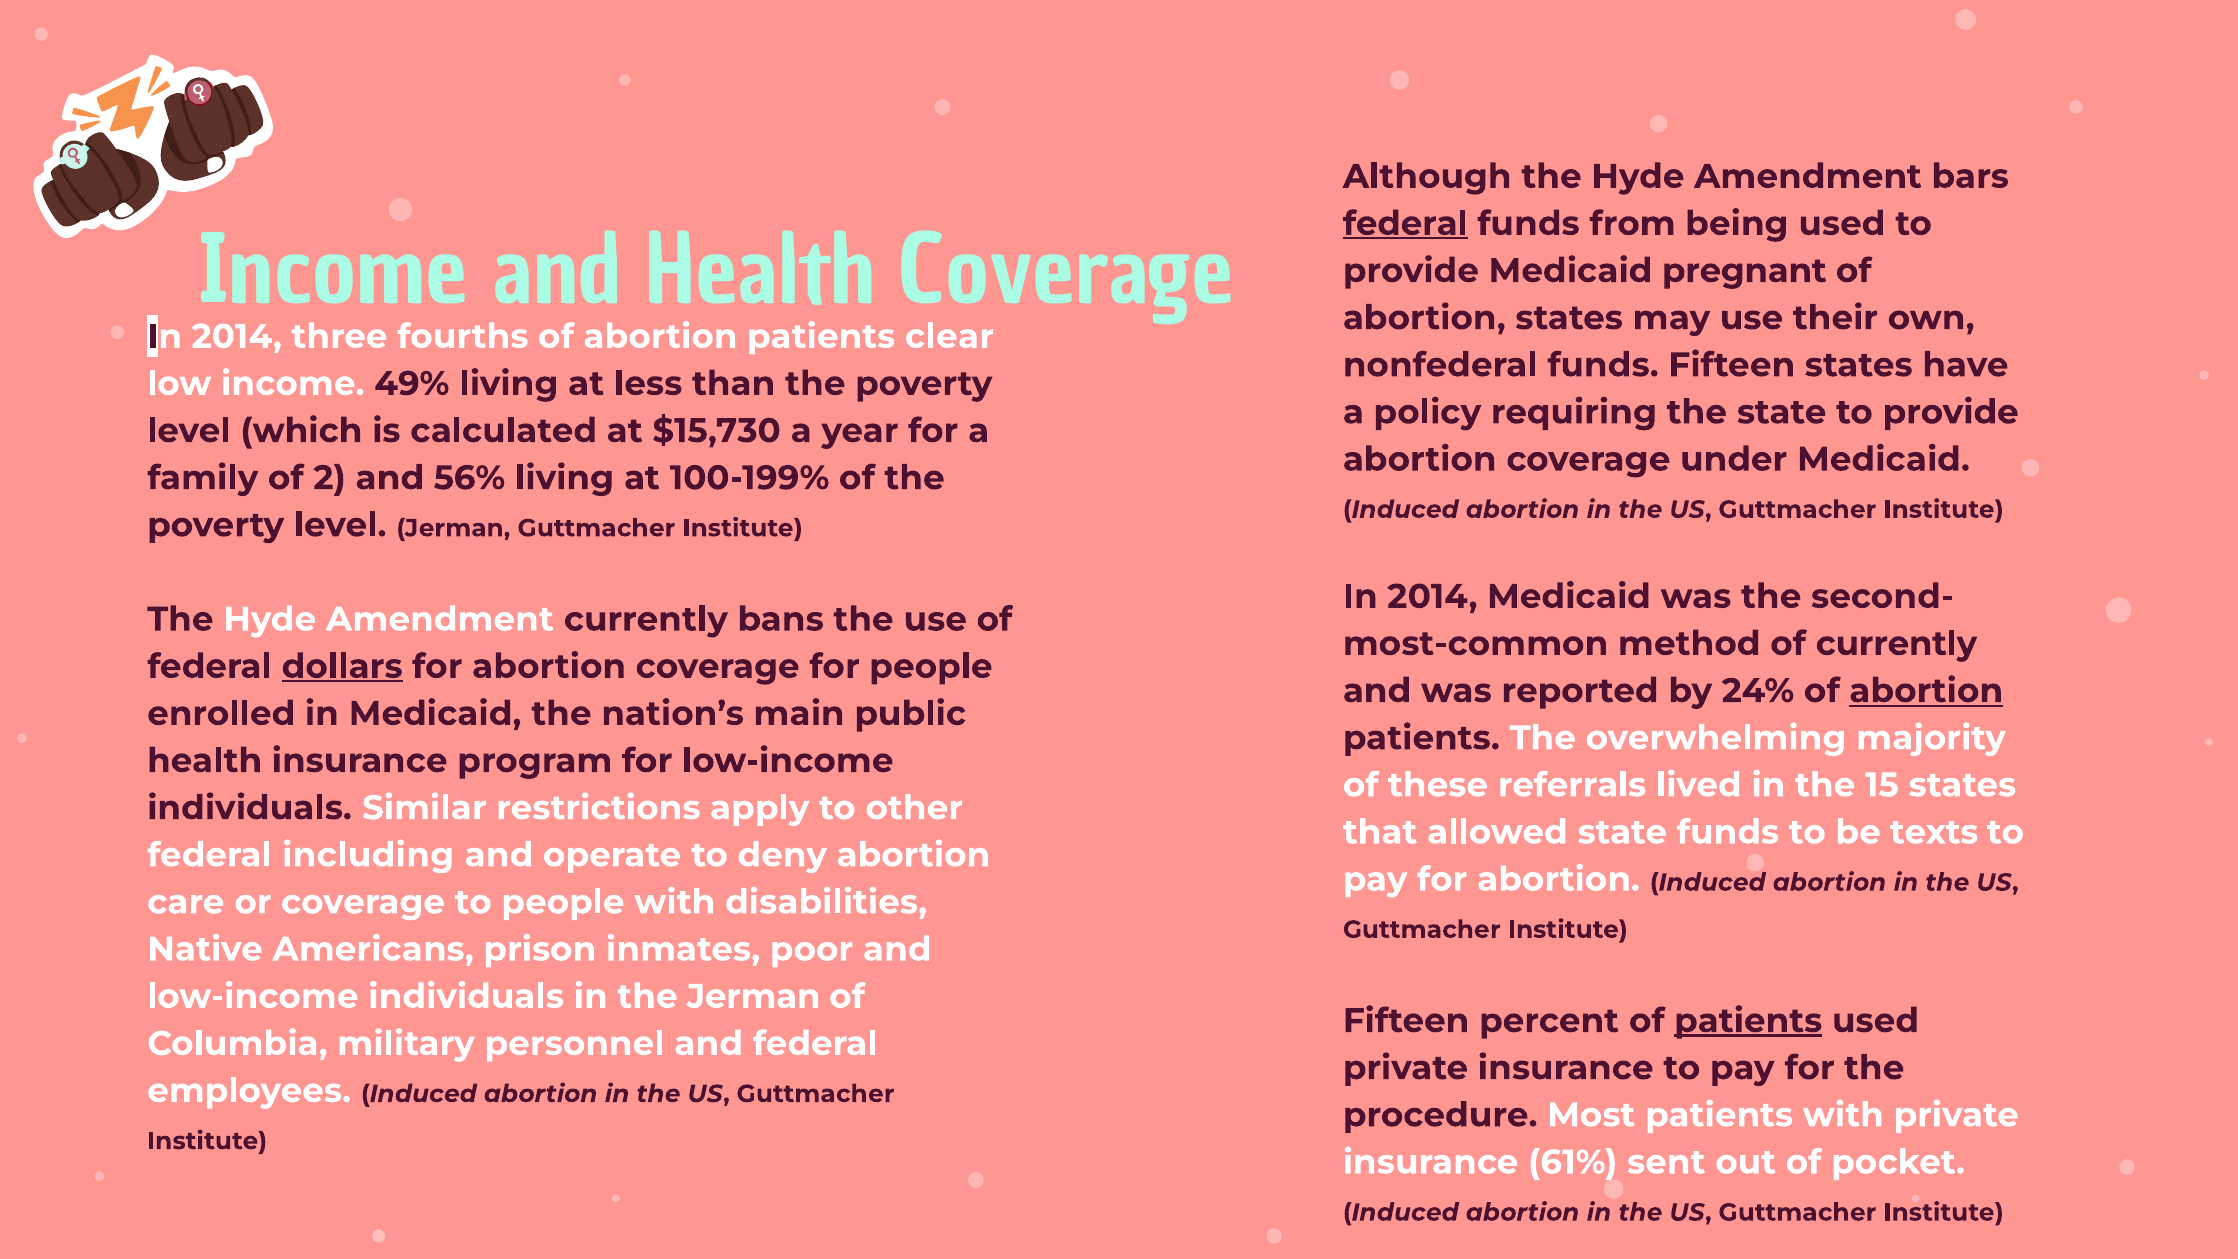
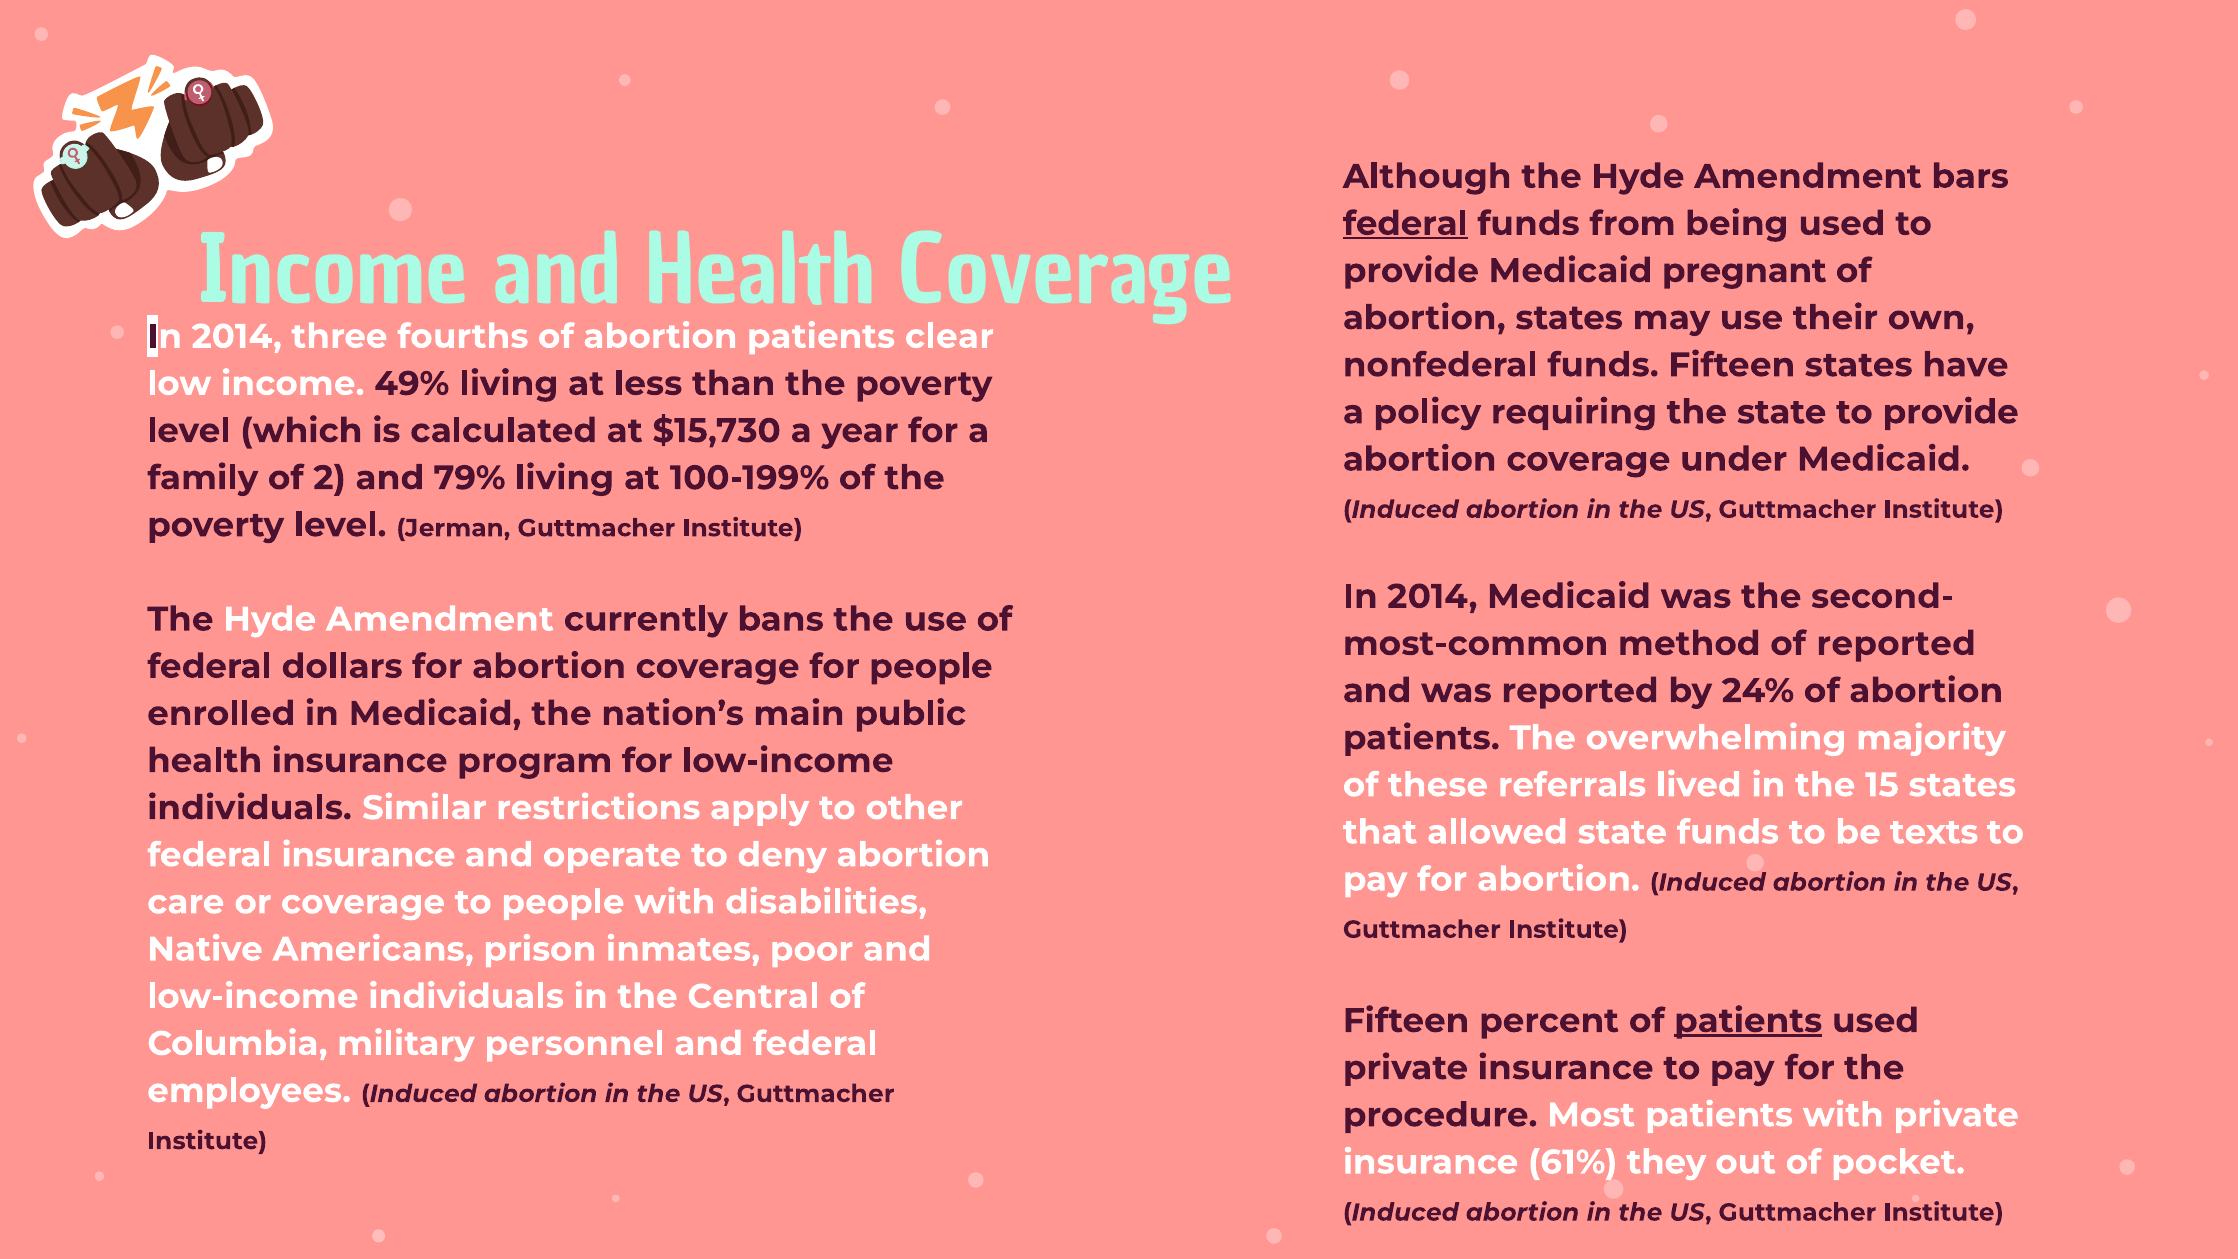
56%: 56% -> 79%
of currently: currently -> reported
dollars underline: present -> none
abortion at (1926, 691) underline: present -> none
federal including: including -> insurance
the Jerman: Jerman -> Central
sent: sent -> they
